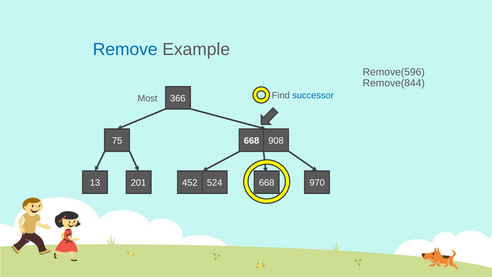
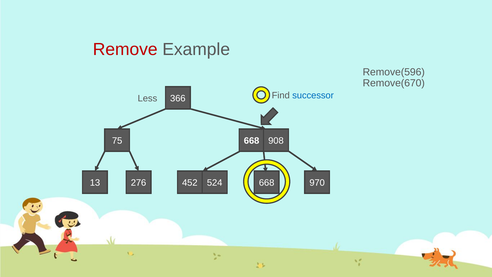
Remove colour: blue -> red
Remove(844: Remove(844 -> Remove(670
Most: Most -> Less
201: 201 -> 276
